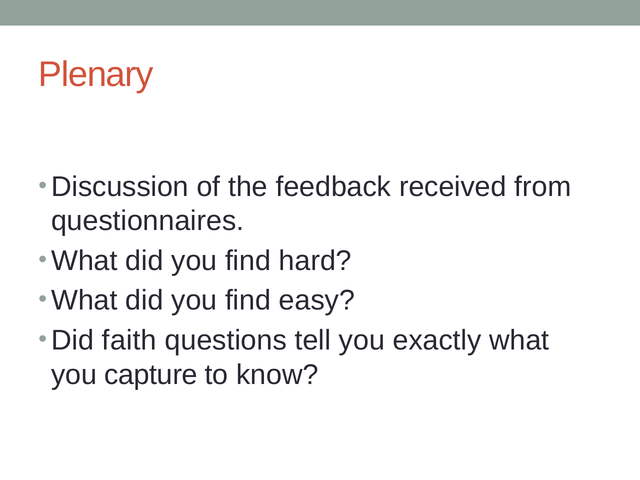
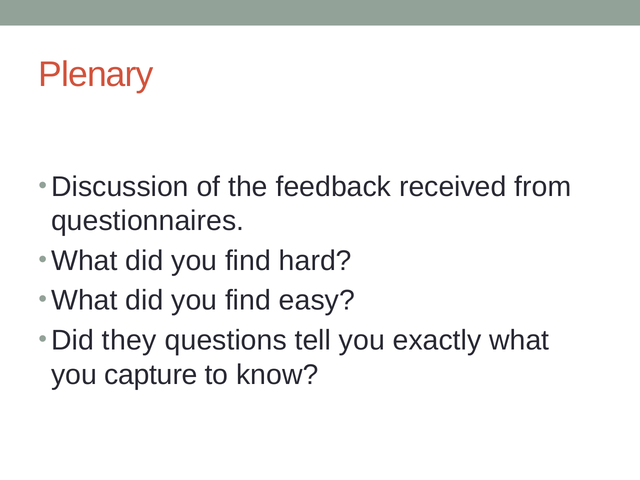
faith: faith -> they
